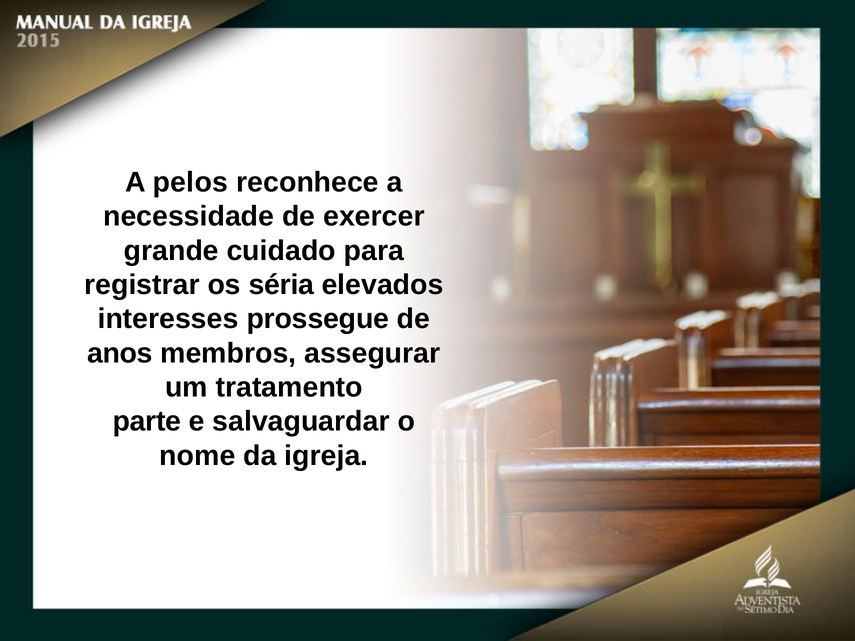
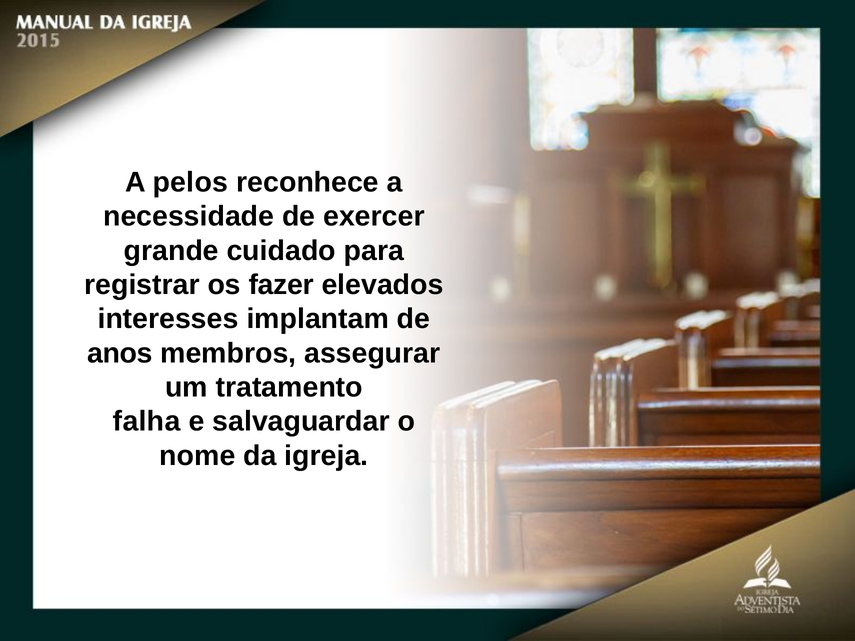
séria: séria -> fazer
prossegue: prossegue -> implantam
parte: parte -> falha
